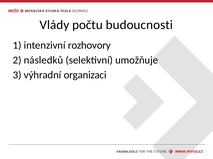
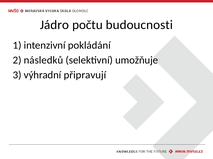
Vlády: Vlády -> Jádro
rozhovory: rozhovory -> pokládání
organizaci: organizaci -> připravují
